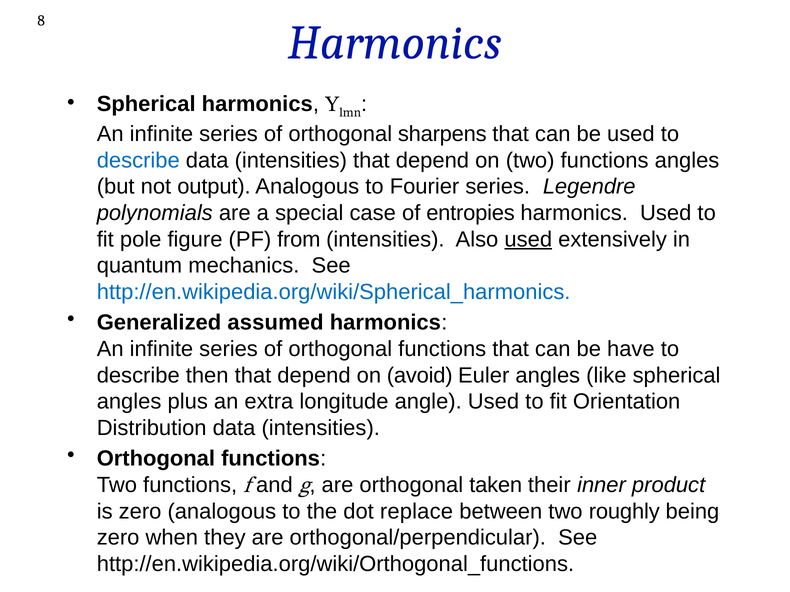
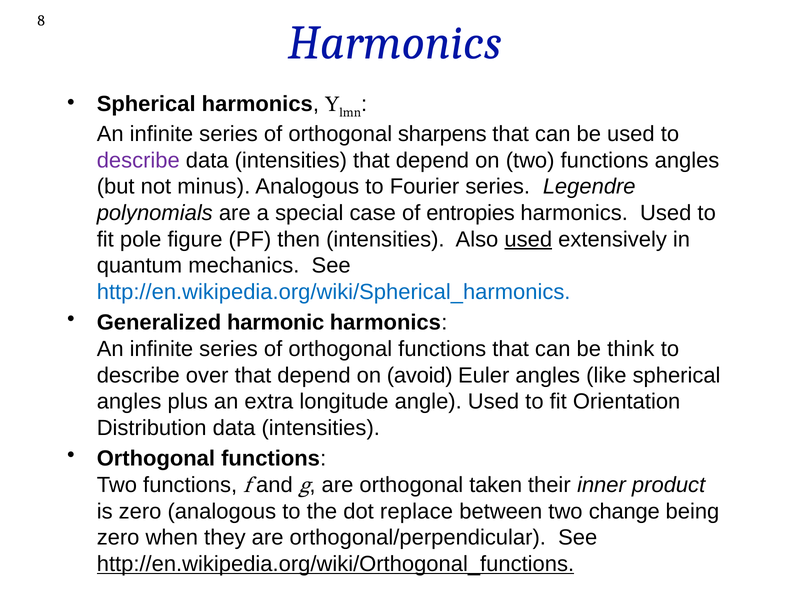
describe at (138, 161) colour: blue -> purple
output: output -> minus
from: from -> then
assumed: assumed -> harmonic
have: have -> think
then: then -> over
roughly: roughly -> change
http://en.wikipedia.org/wiki/Orthogonal_functions underline: none -> present
